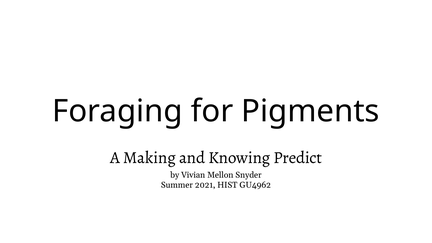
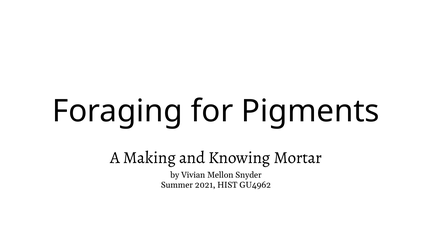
Predict: Predict -> Mortar
